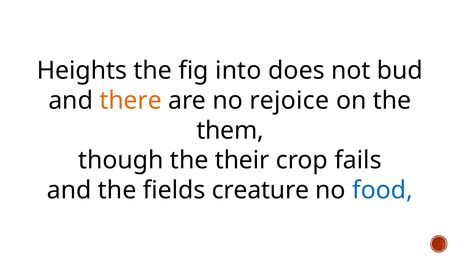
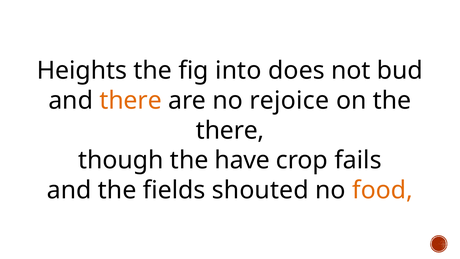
them at (230, 130): them -> there
their: their -> have
creature: creature -> shouted
food colour: blue -> orange
